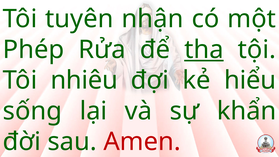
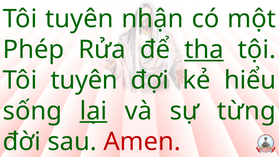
nhiêu at (84, 80): nhiêu -> tuyên
lại underline: none -> present
khẩn: khẩn -> từng
